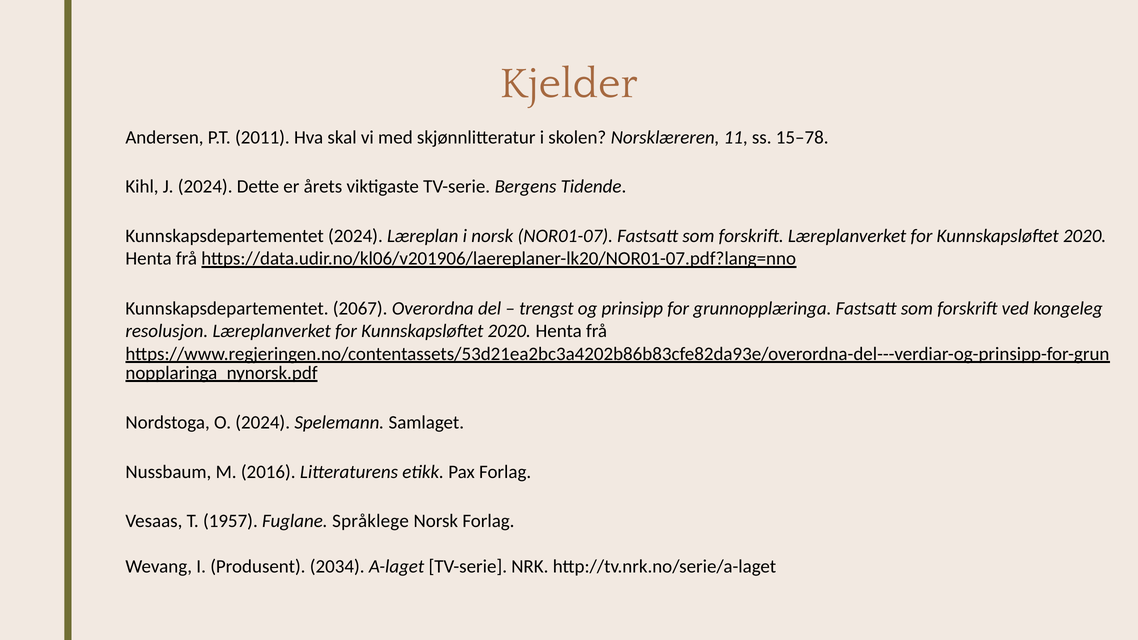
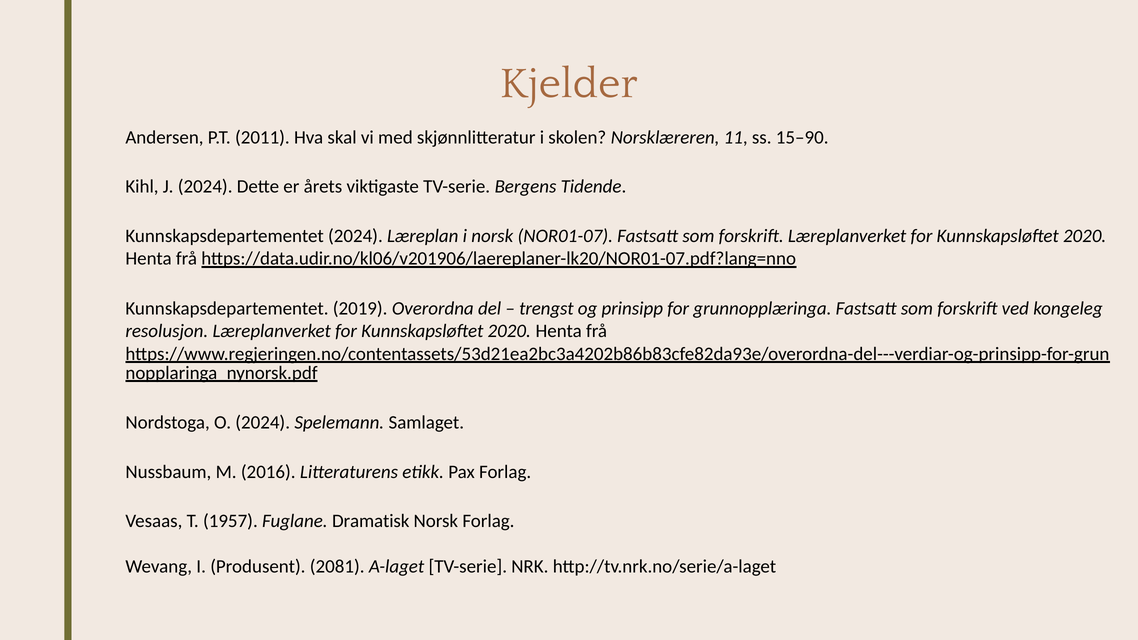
15–78: 15–78 -> 15–90
2067: 2067 -> 2019
Språklege: Språklege -> Dramatisk
2034: 2034 -> 2081
